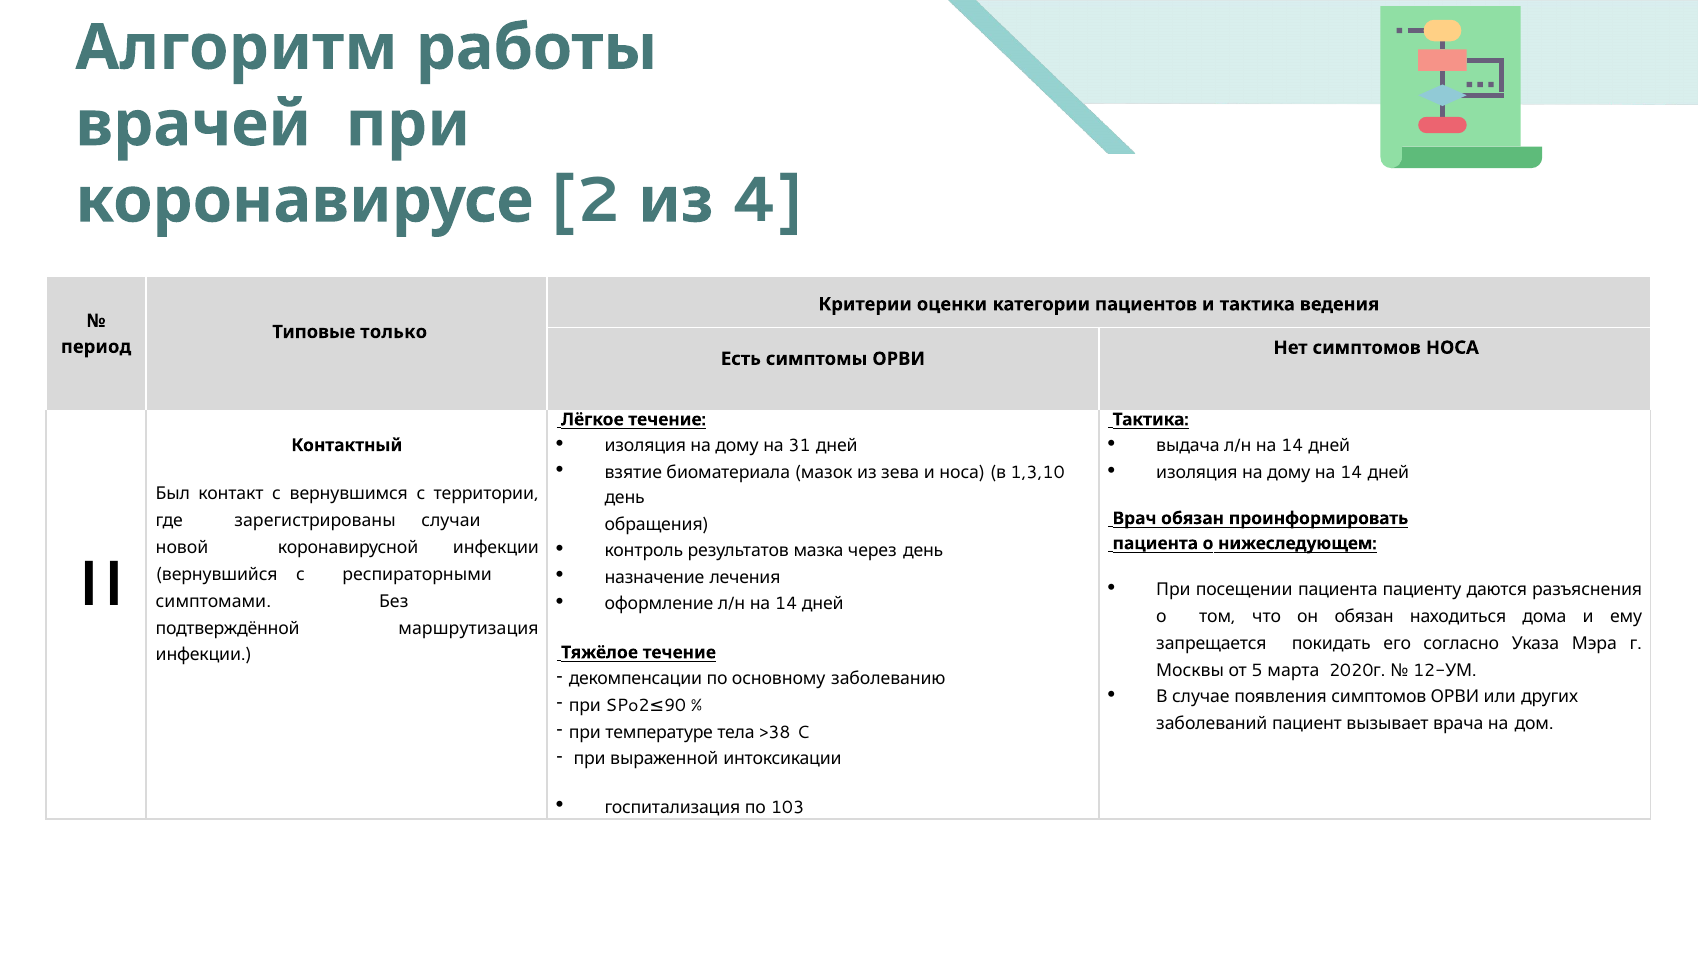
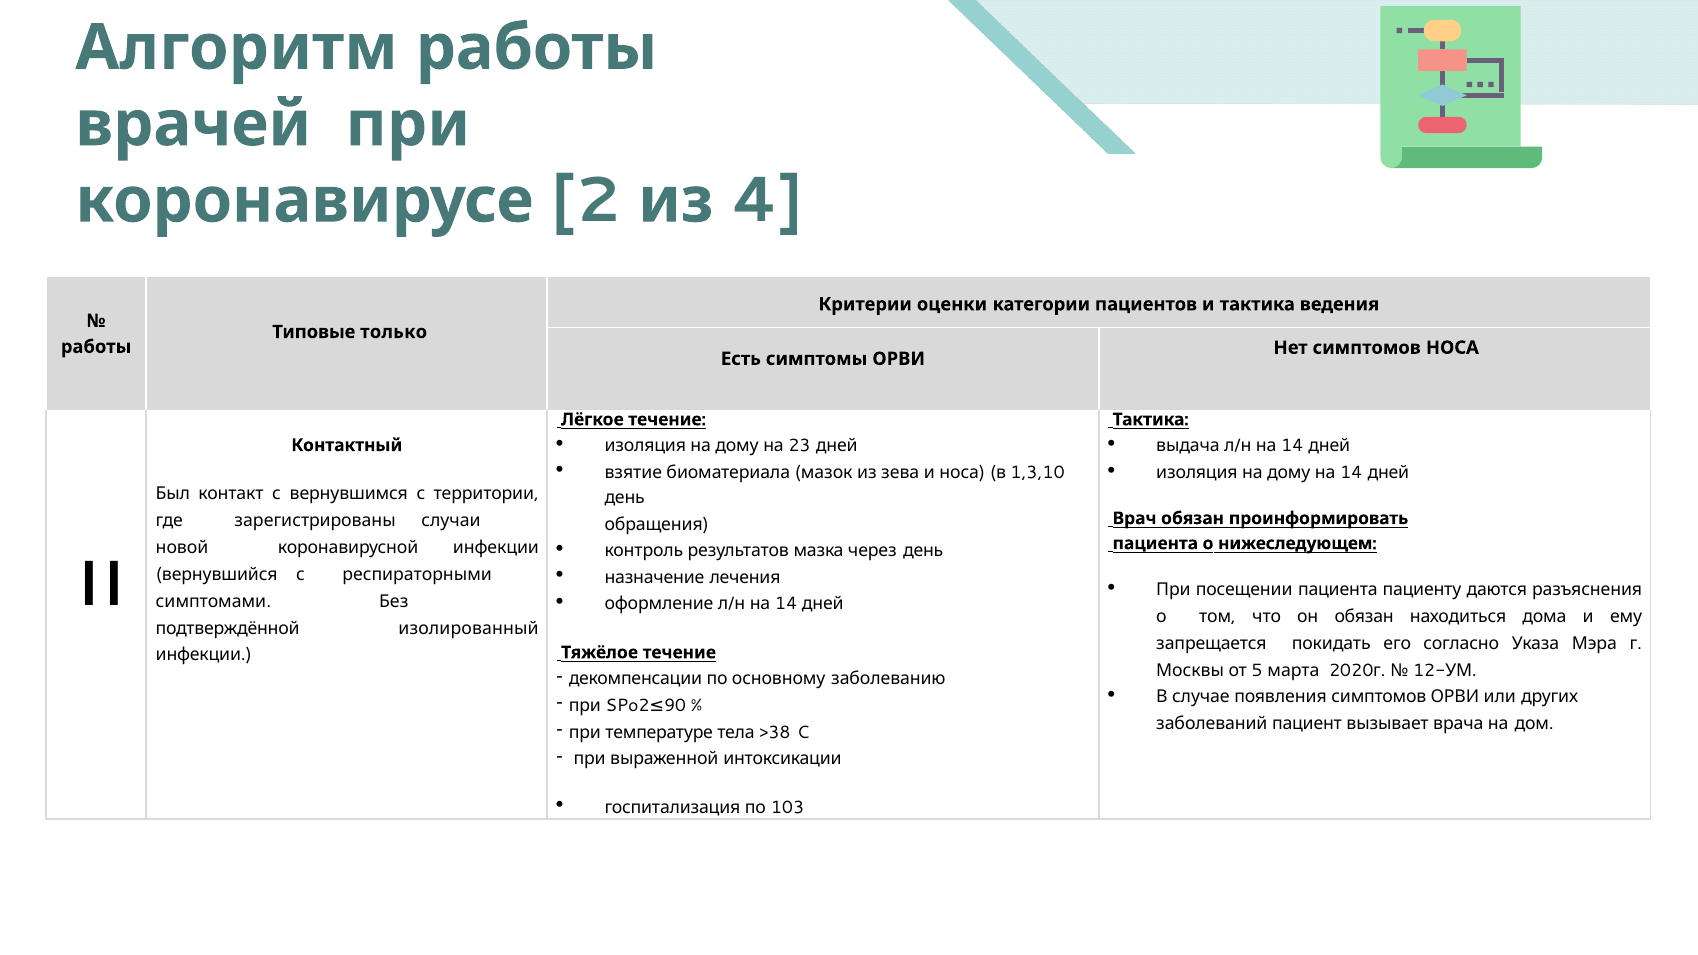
период at (96, 347): период -> работы
31: 31 -> 23
маршрутизация: маршрутизация -> изолированный
